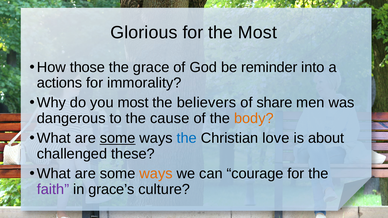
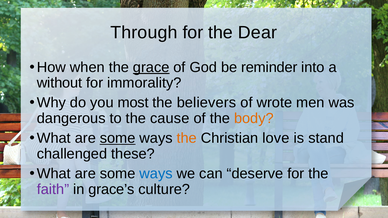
Glorious: Glorious -> Through
the Most: Most -> Dear
those: those -> when
grace underline: none -> present
actions: actions -> without
share: share -> wrote
the at (187, 138) colour: blue -> orange
about: about -> stand
ways at (156, 174) colour: orange -> blue
courage: courage -> deserve
